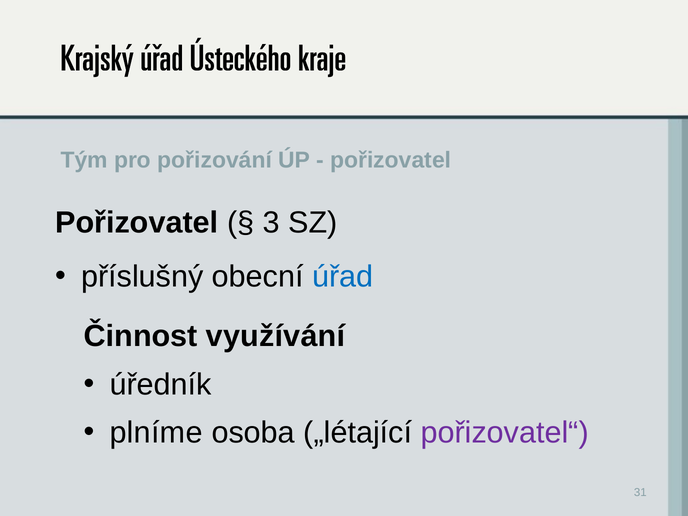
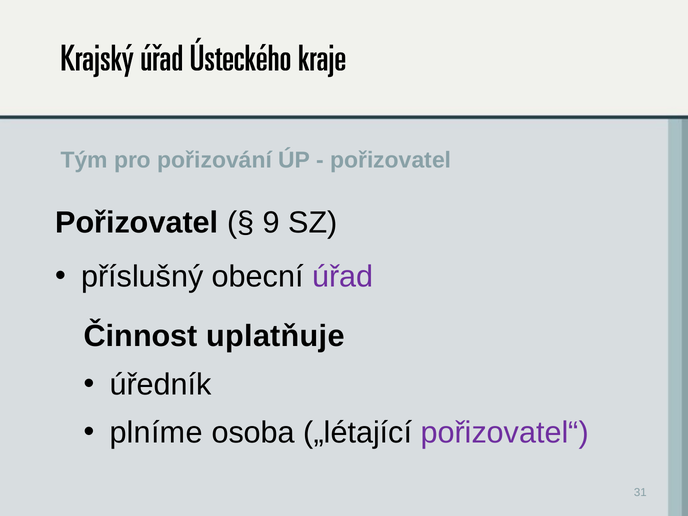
3: 3 -> 9
úřad colour: blue -> purple
využívání: využívání -> uplatňuje
